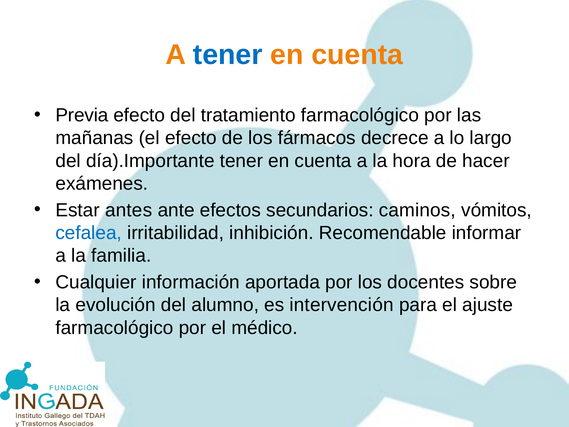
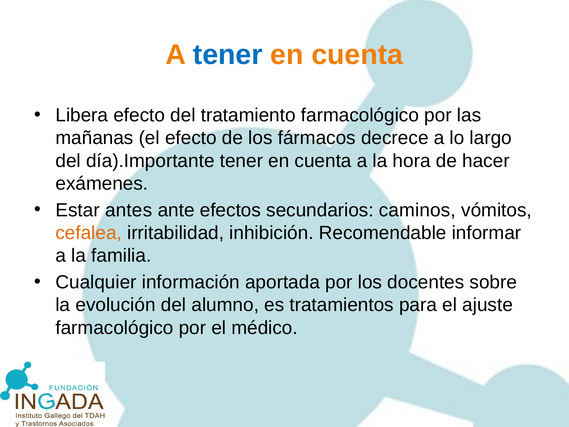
Previa: Previa -> Libera
cefalea colour: blue -> orange
intervención: intervención -> tratamientos
